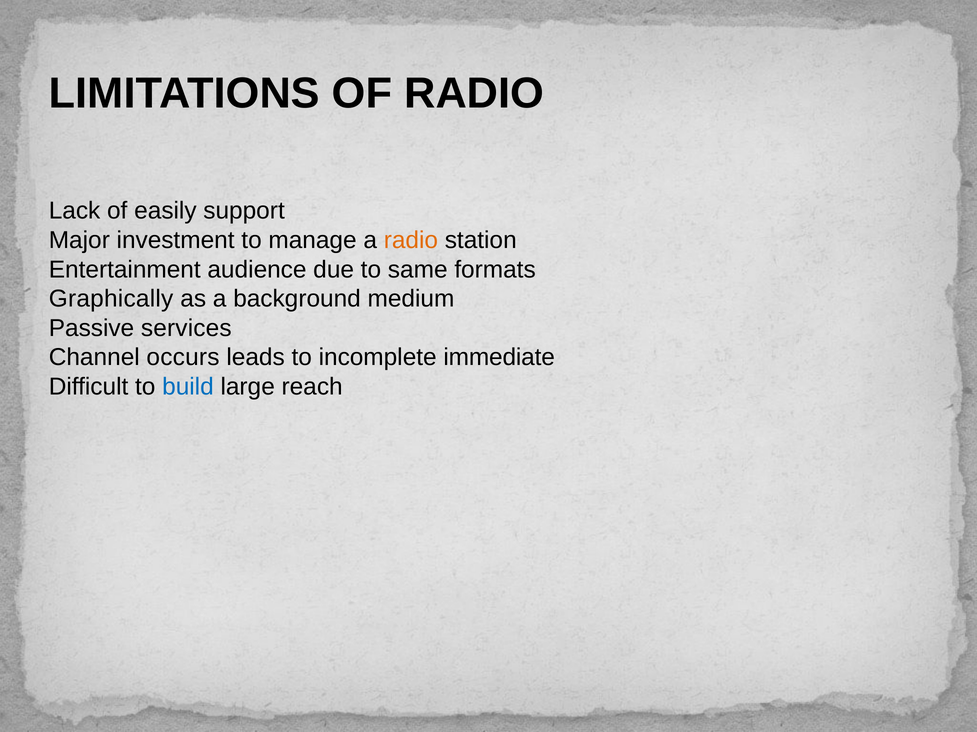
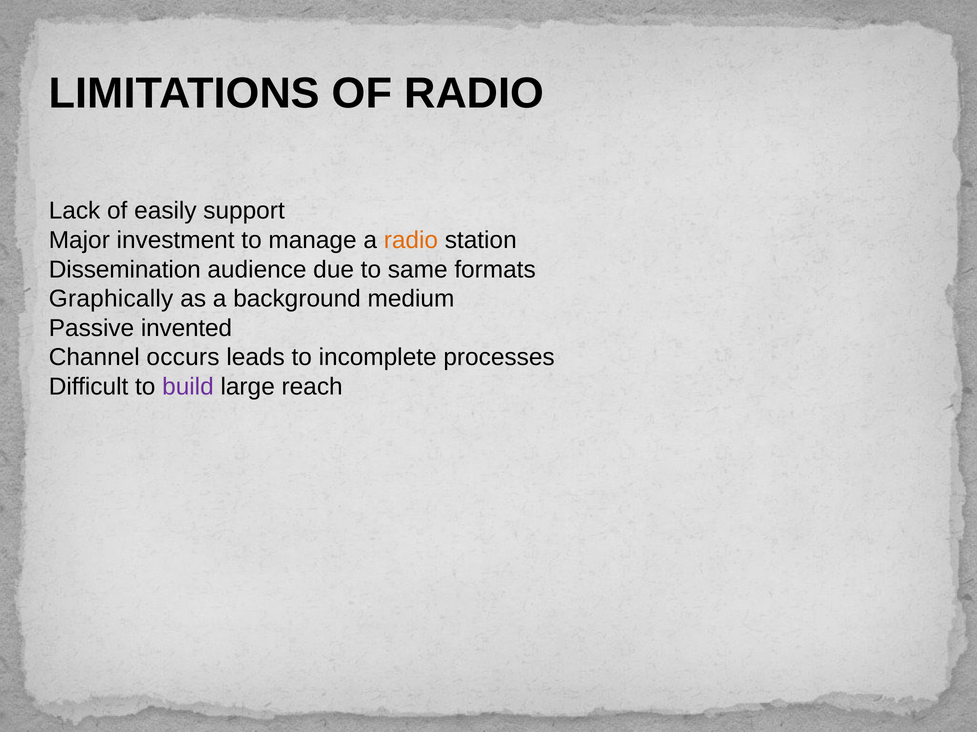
Entertainment: Entertainment -> Dissemination
services: services -> invented
immediate: immediate -> processes
build colour: blue -> purple
